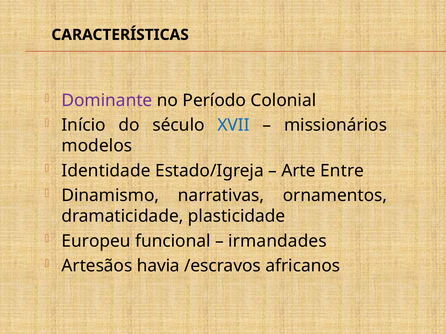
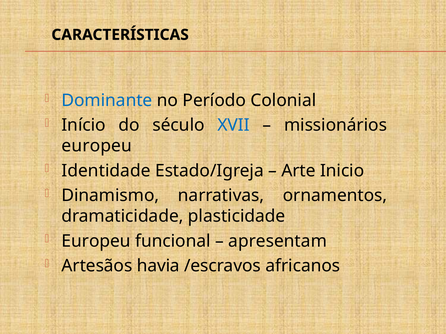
Dominante colour: purple -> blue
modelos at (97, 146): modelos -> europeu
Entre: Entre -> Inicio
irmandades: irmandades -> apresentam
